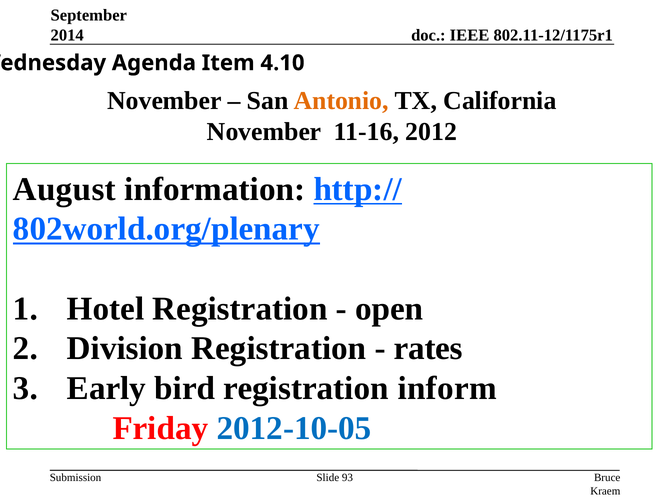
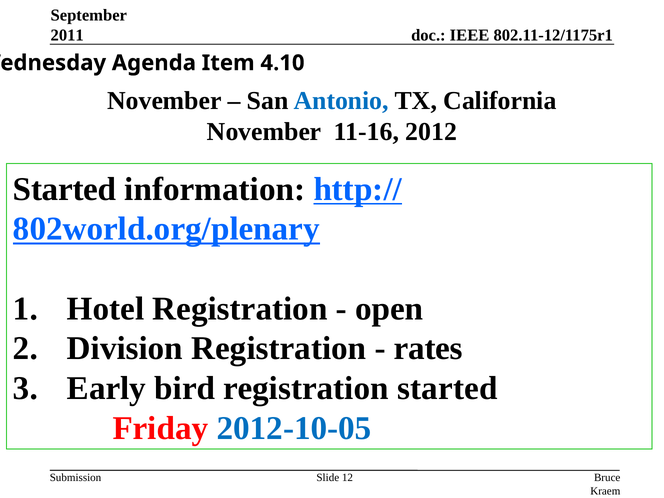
2014: 2014 -> 2011
Antonio colour: orange -> blue
August at (64, 189): August -> Started
registration inform: inform -> started
93: 93 -> 12
